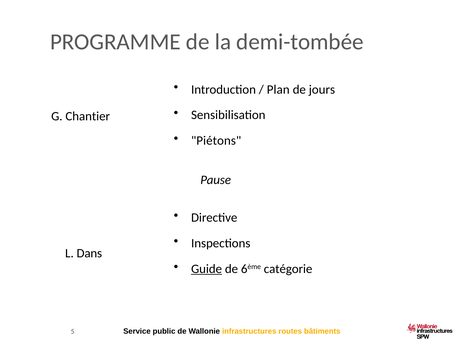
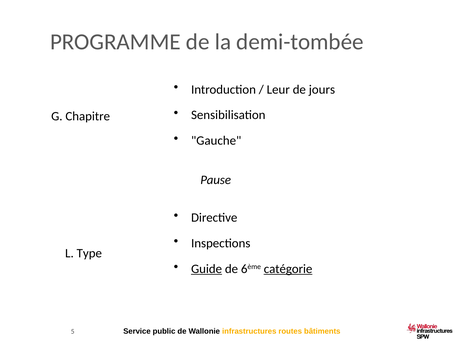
Plan: Plan -> Leur
Chantier: Chantier -> Chapitre
Piétons: Piétons -> Gauche
Dans: Dans -> Type
catégorie underline: none -> present
